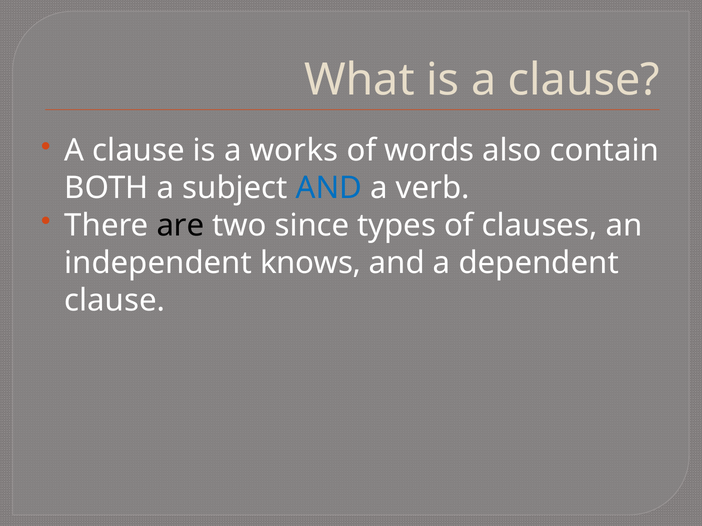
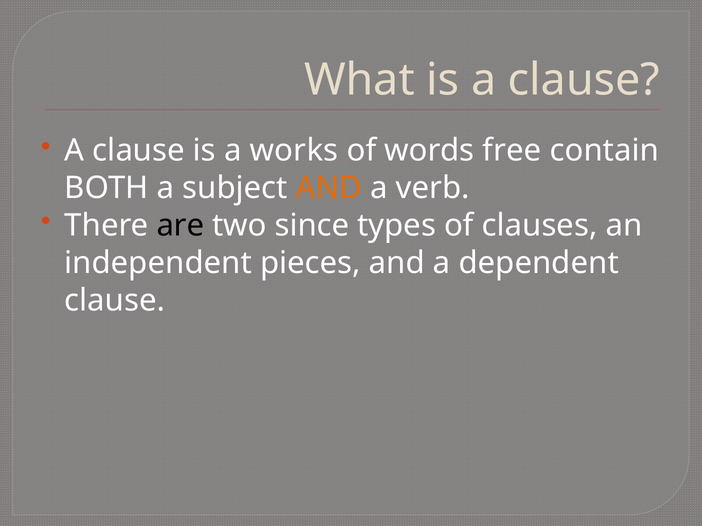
also: also -> free
AND at (329, 188) colour: blue -> orange
knows: knows -> pieces
